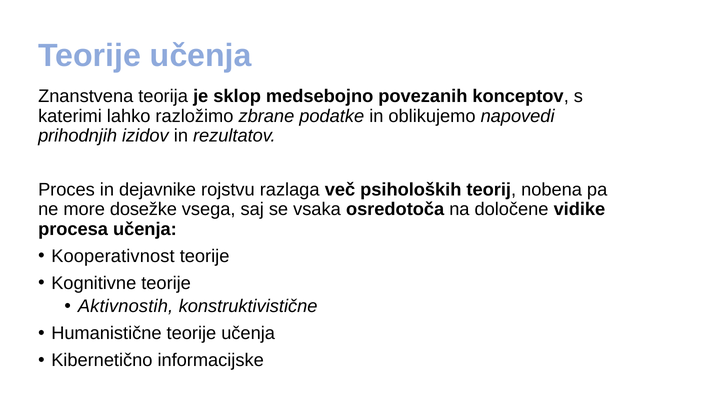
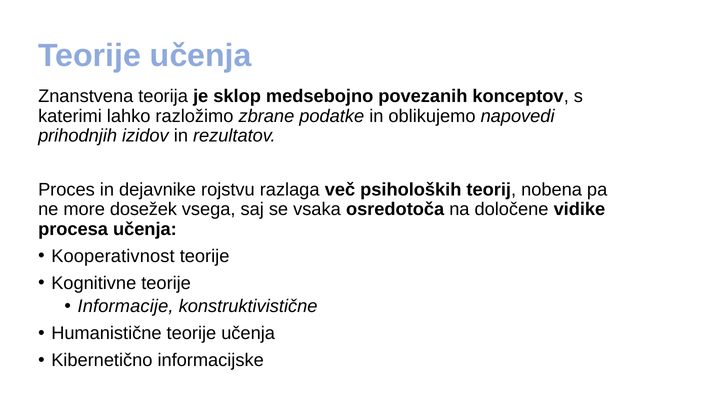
dosežke: dosežke -> dosežek
Aktivnostih: Aktivnostih -> Informacije
